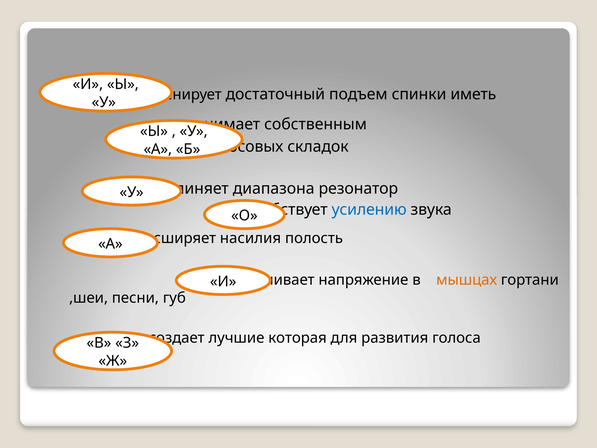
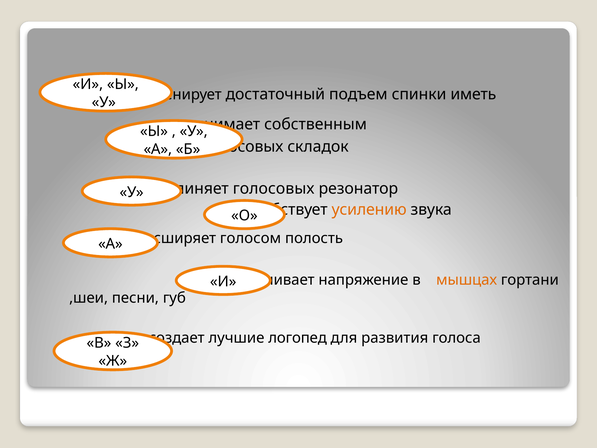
диапазона at (274, 189): диапазона -> голосовых
усилению colour: blue -> orange
насилия: насилия -> голосом
которая: которая -> логопед
